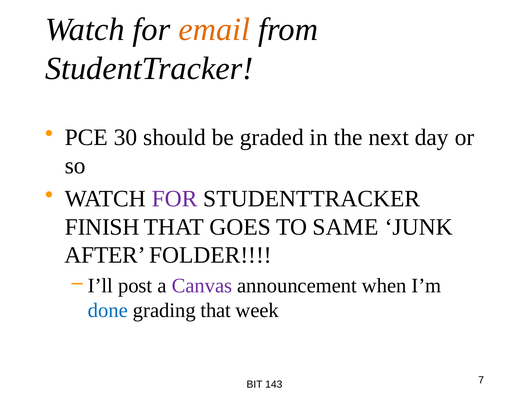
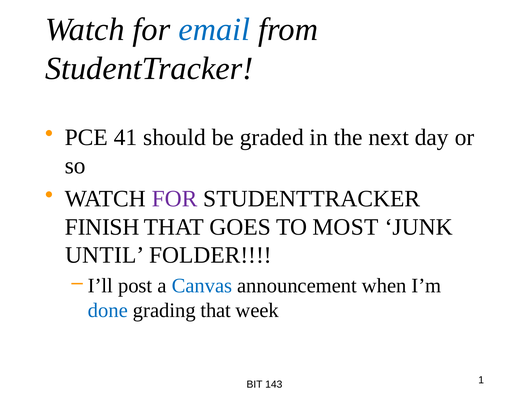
email colour: orange -> blue
30: 30 -> 41
SAME: SAME -> MOST
AFTER: AFTER -> UNTIL
Canvas colour: purple -> blue
7: 7 -> 1
